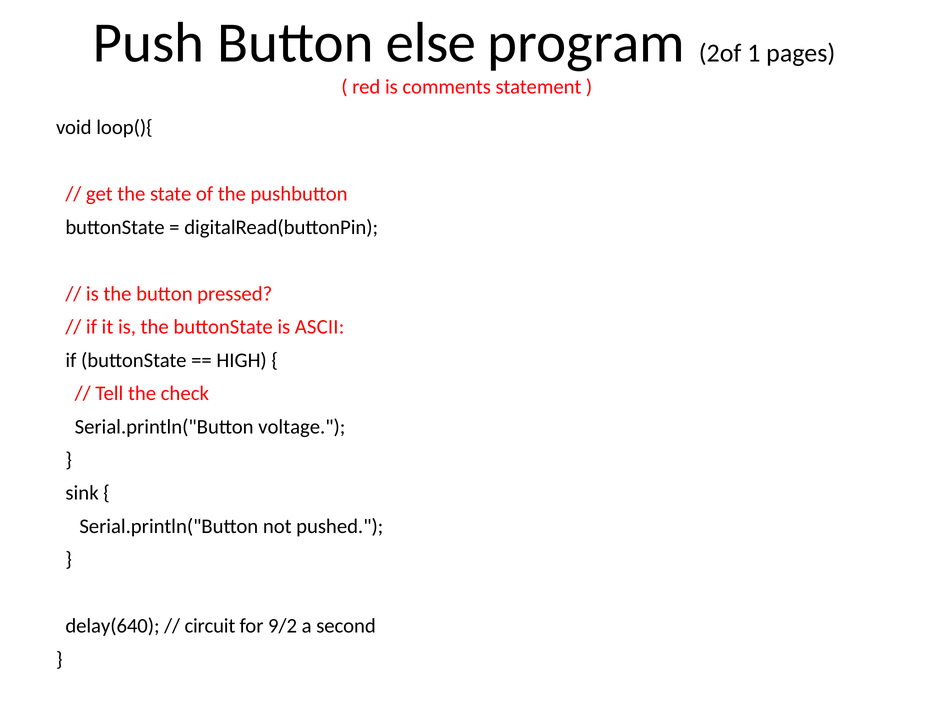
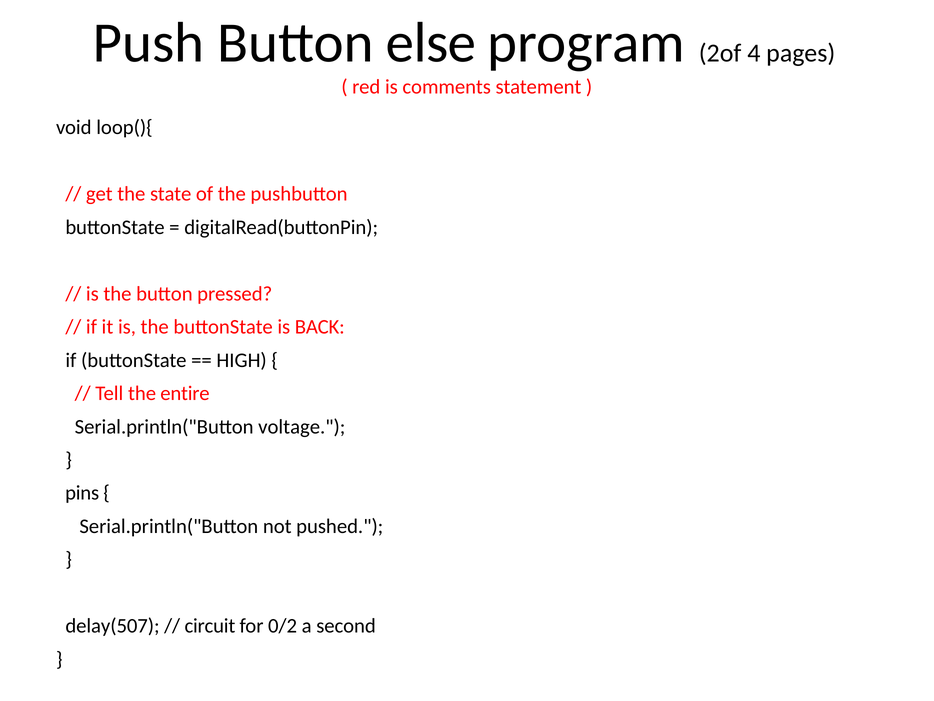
1: 1 -> 4
ASCII: ASCII -> BACK
check: check -> entire
sink: sink -> pins
delay(640: delay(640 -> delay(507
9/2: 9/2 -> 0/2
